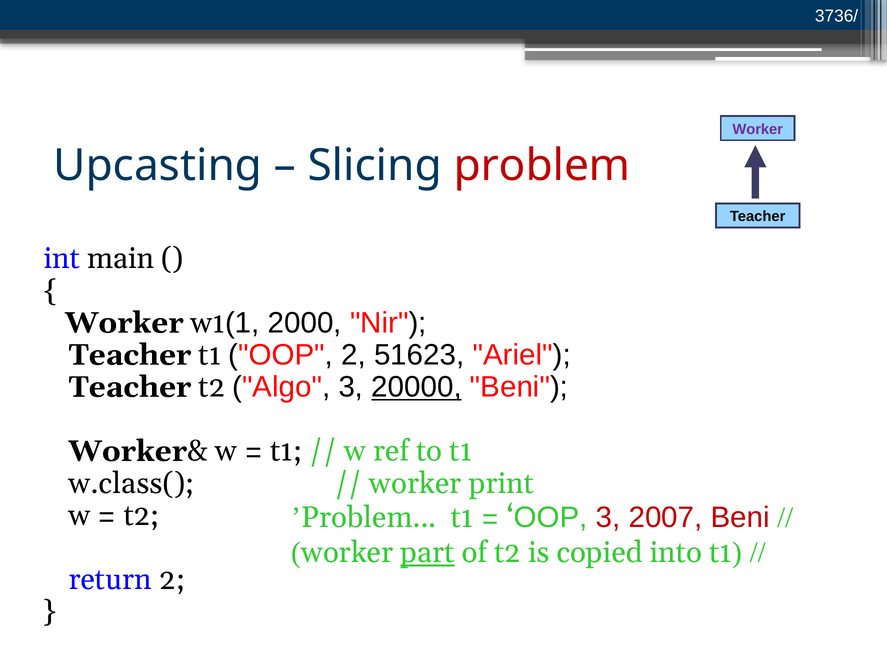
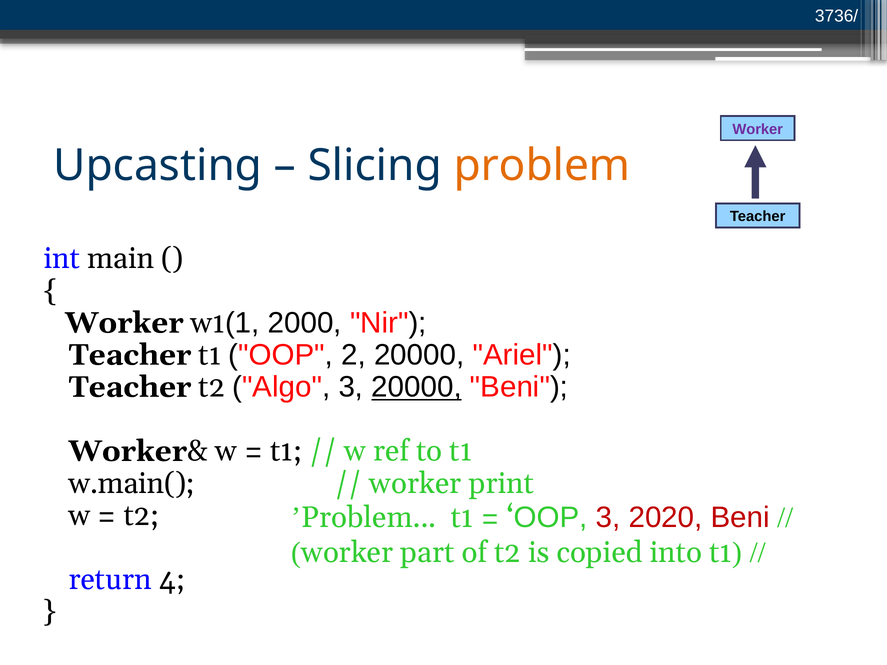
problem at (542, 166) colour: red -> orange
2 51623: 51623 -> 20000
w.class(: w.class( -> w.main(
2007: 2007 -> 2020
part underline: present -> none
return 2: 2 -> 4
